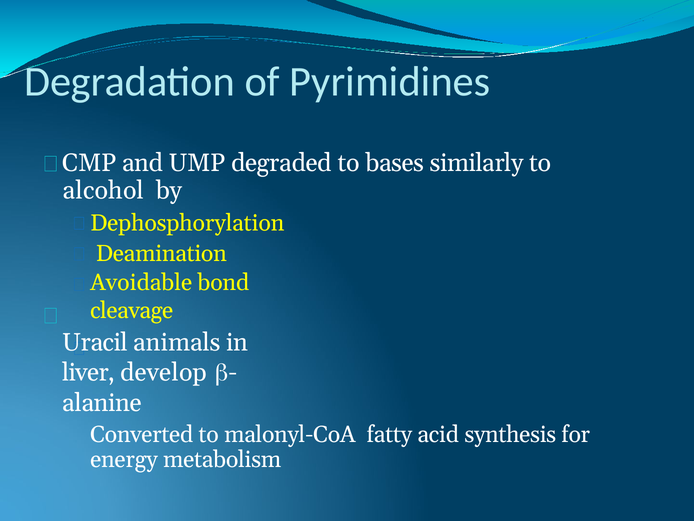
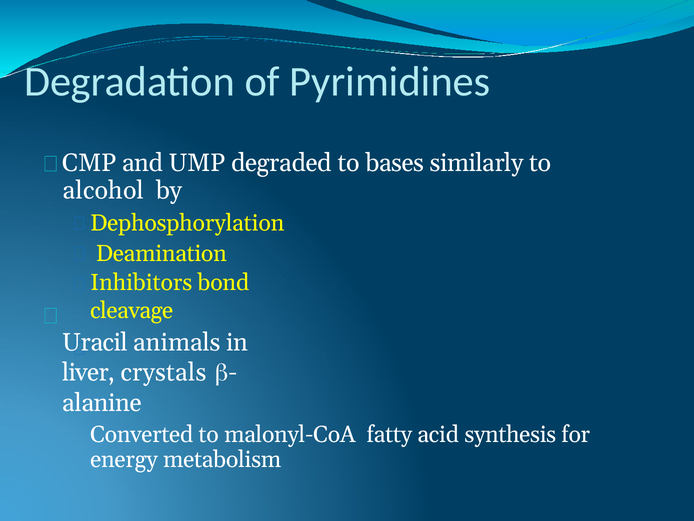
Avoidable: Avoidable -> Inhibitors
develop: develop -> crystals
